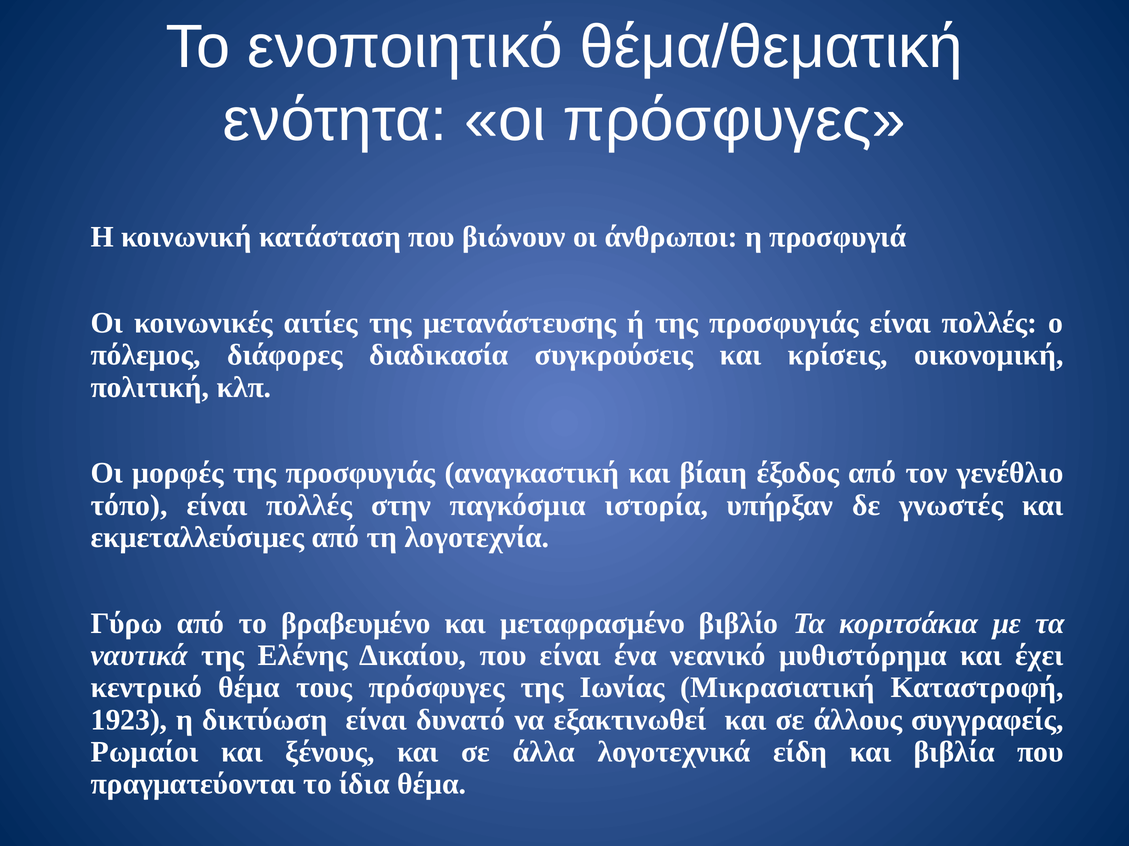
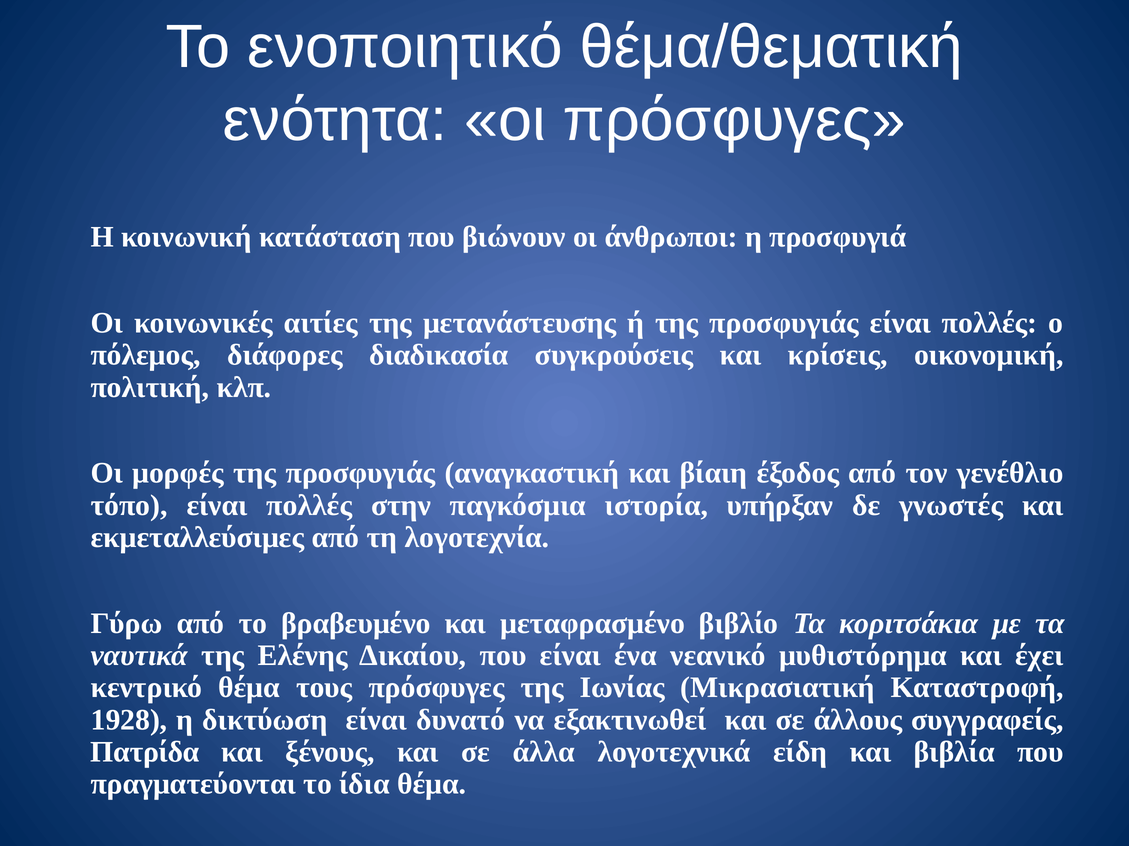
1923: 1923 -> 1928
Ρωμαίοι: Ρωμαίοι -> Πατρίδα
